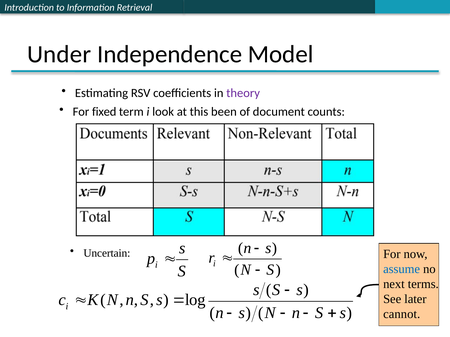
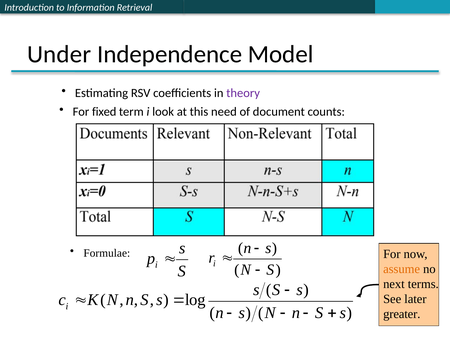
been: been -> need
Uncertain: Uncertain -> Formulae
assume colour: blue -> orange
cannot: cannot -> greater
